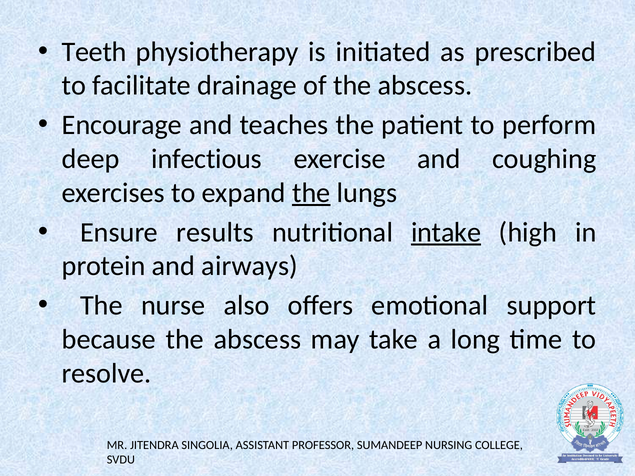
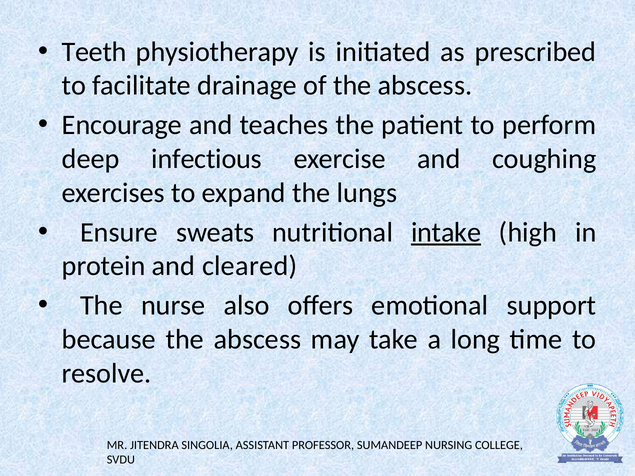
the at (311, 193) underline: present -> none
results: results -> sweats
airways: airways -> cleared
